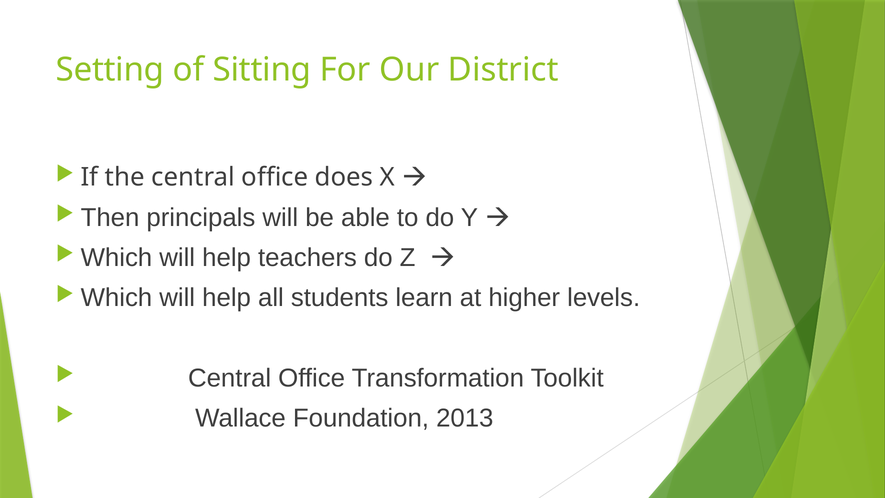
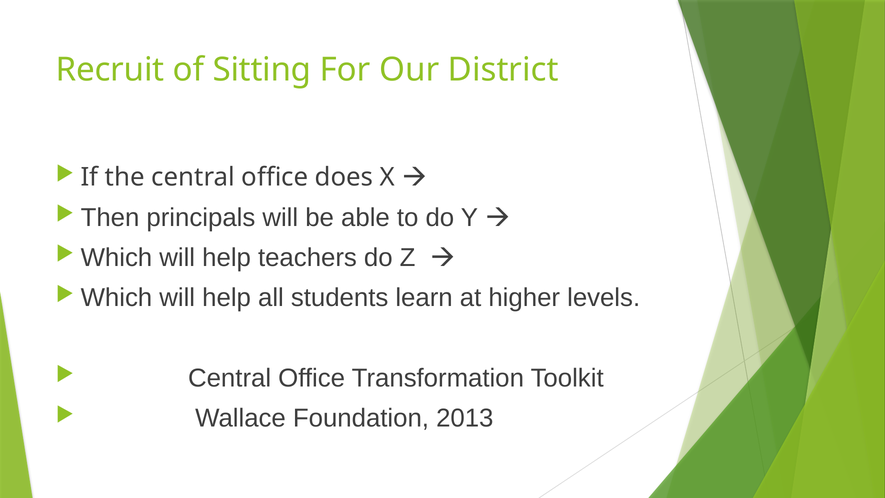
Setting: Setting -> Recruit
